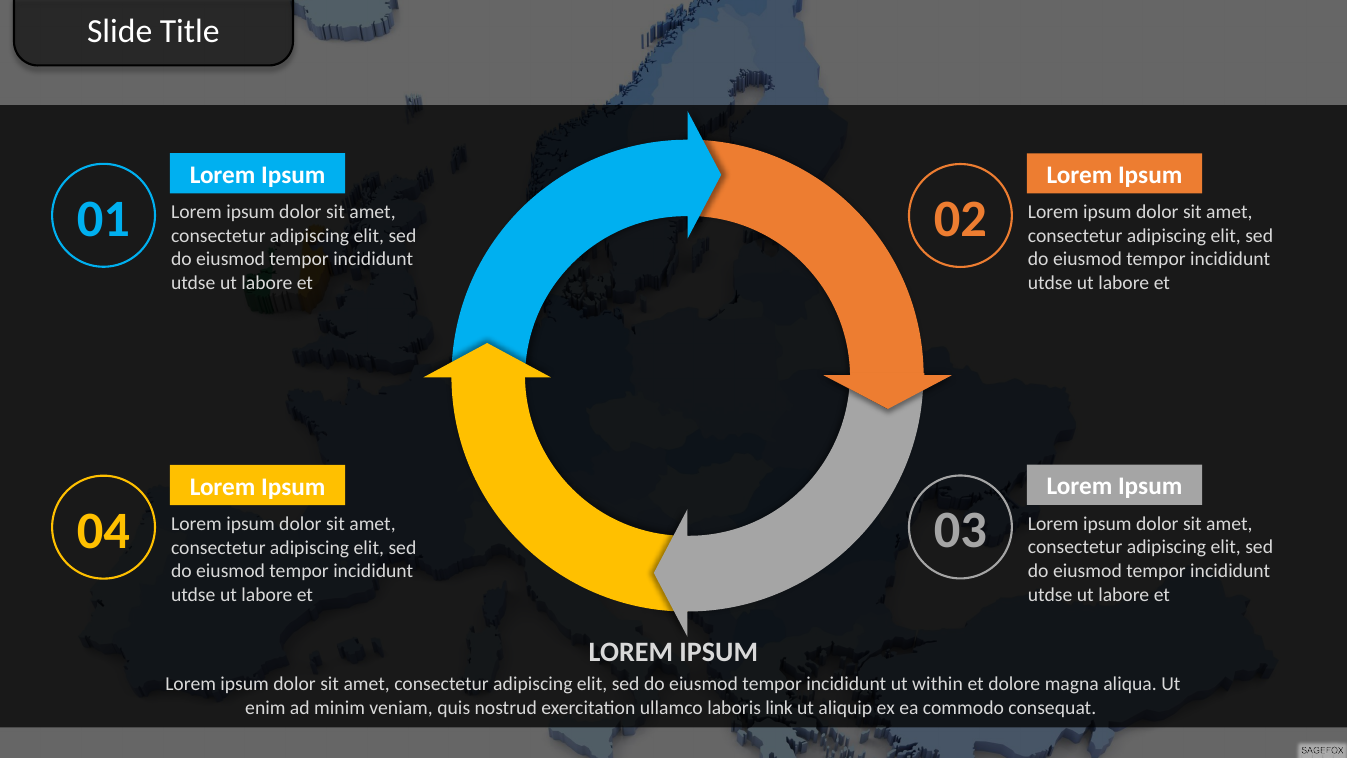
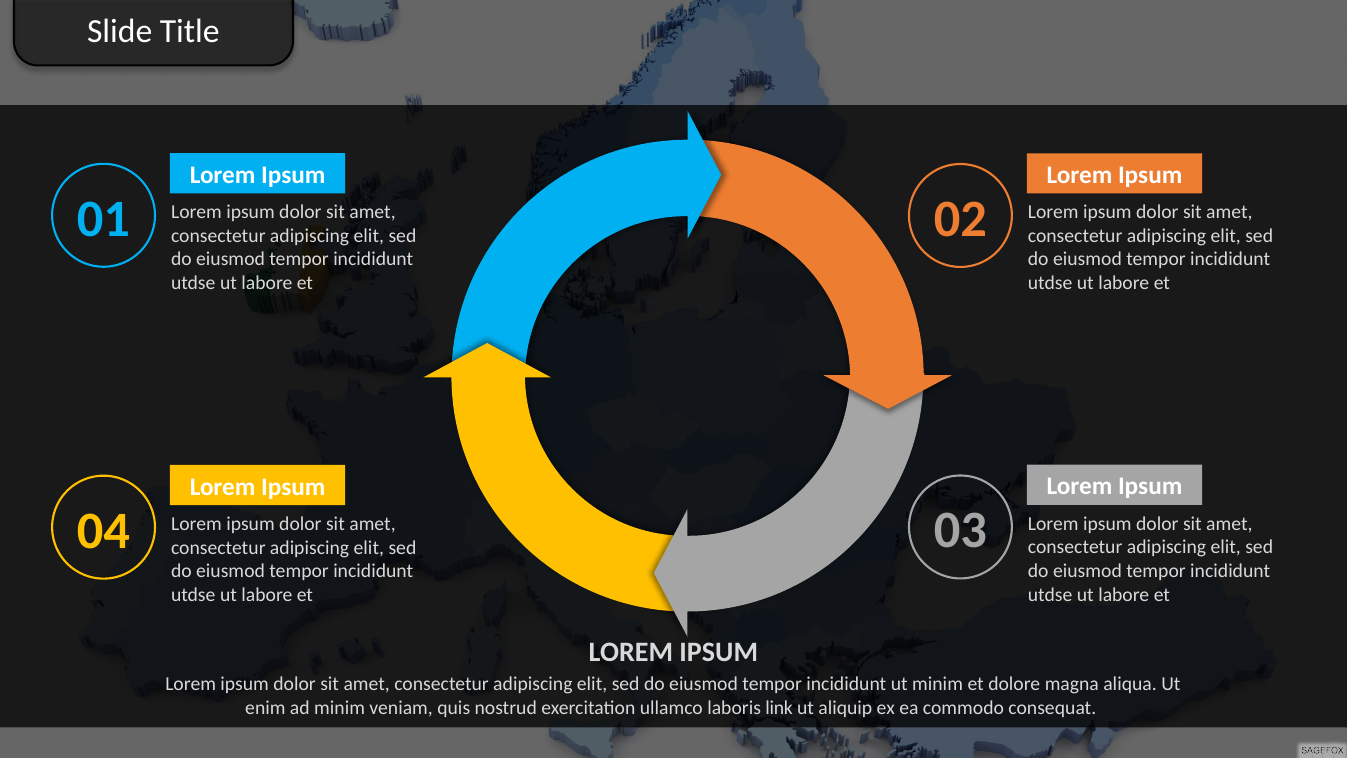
ut within: within -> minim
